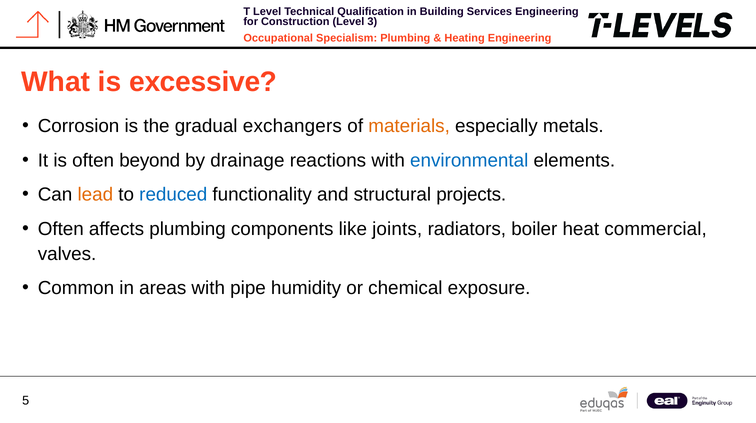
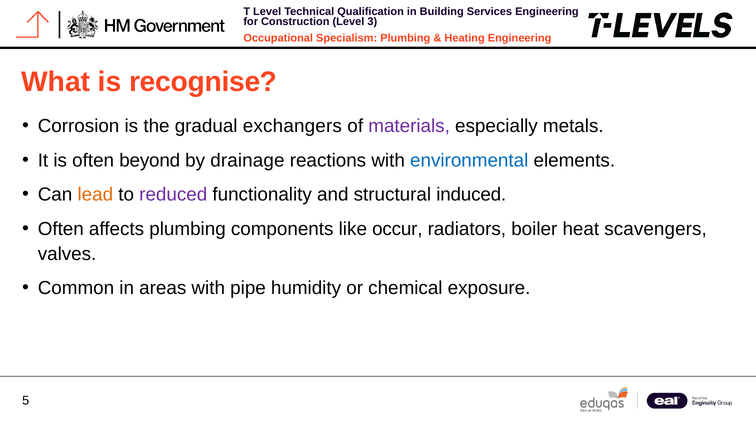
excessive: excessive -> recognise
materials colour: orange -> purple
reduced colour: blue -> purple
projects: projects -> induced
joints: joints -> occur
commercial: commercial -> scavengers
